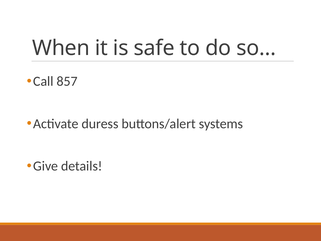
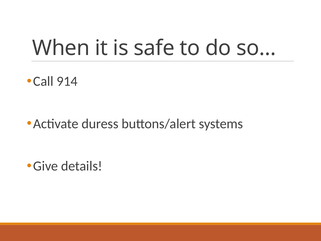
857: 857 -> 914
